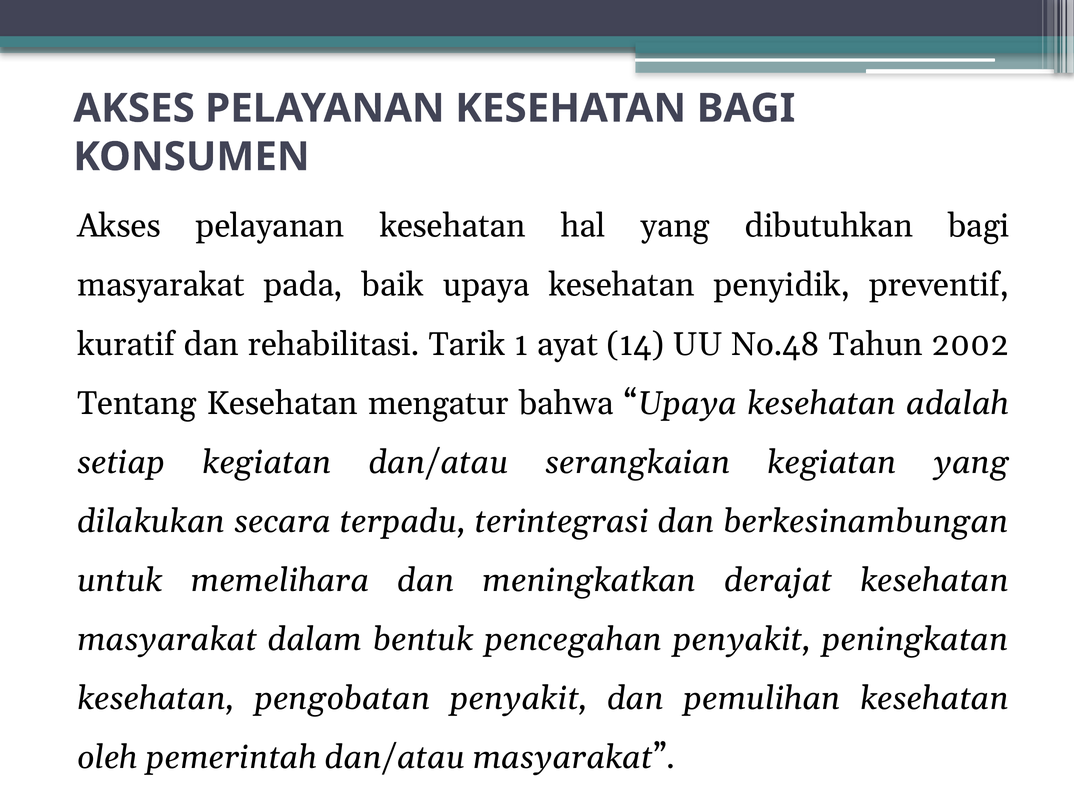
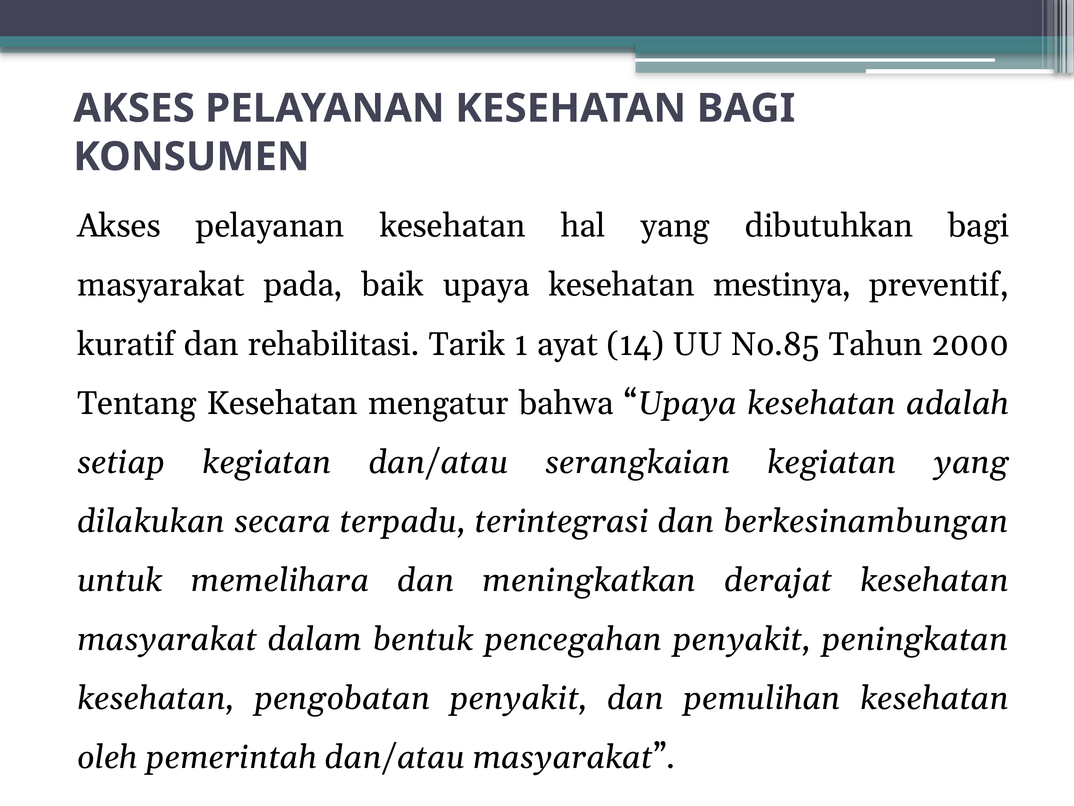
penyidik: penyidik -> mestinya
No.48: No.48 -> No.85
2002: 2002 -> 2000
